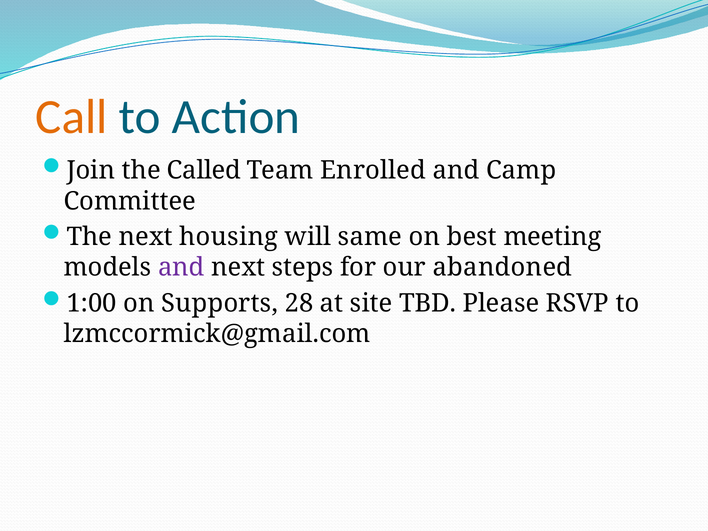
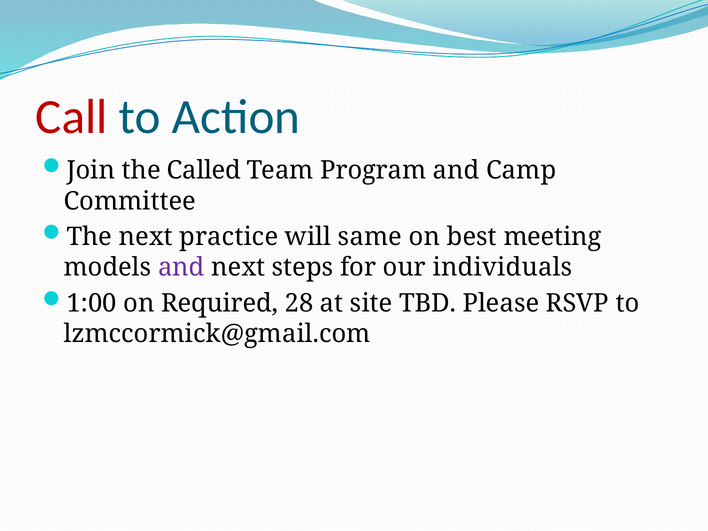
Call colour: orange -> red
Enrolled: Enrolled -> Program
housing: housing -> practice
abandoned: abandoned -> individuals
Supports: Supports -> Required
